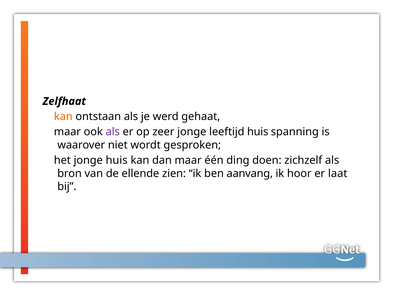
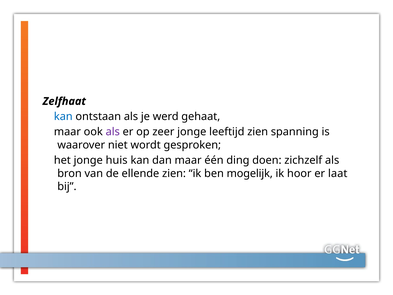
kan at (63, 116) colour: orange -> blue
leeftijd huis: huis -> zien
aanvang: aanvang -> mogelijk
